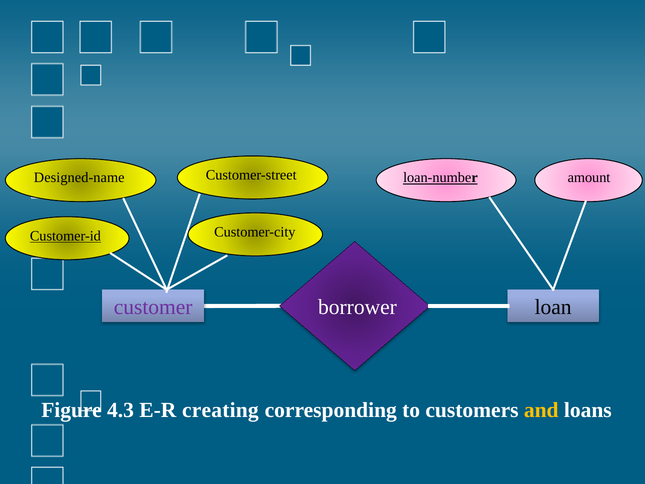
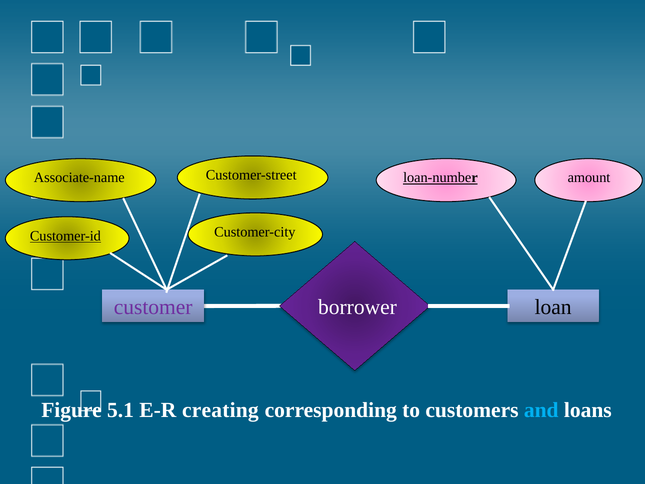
Designed-name: Designed-name -> Associate-name
4.3: 4.3 -> 5.1
and colour: yellow -> light blue
